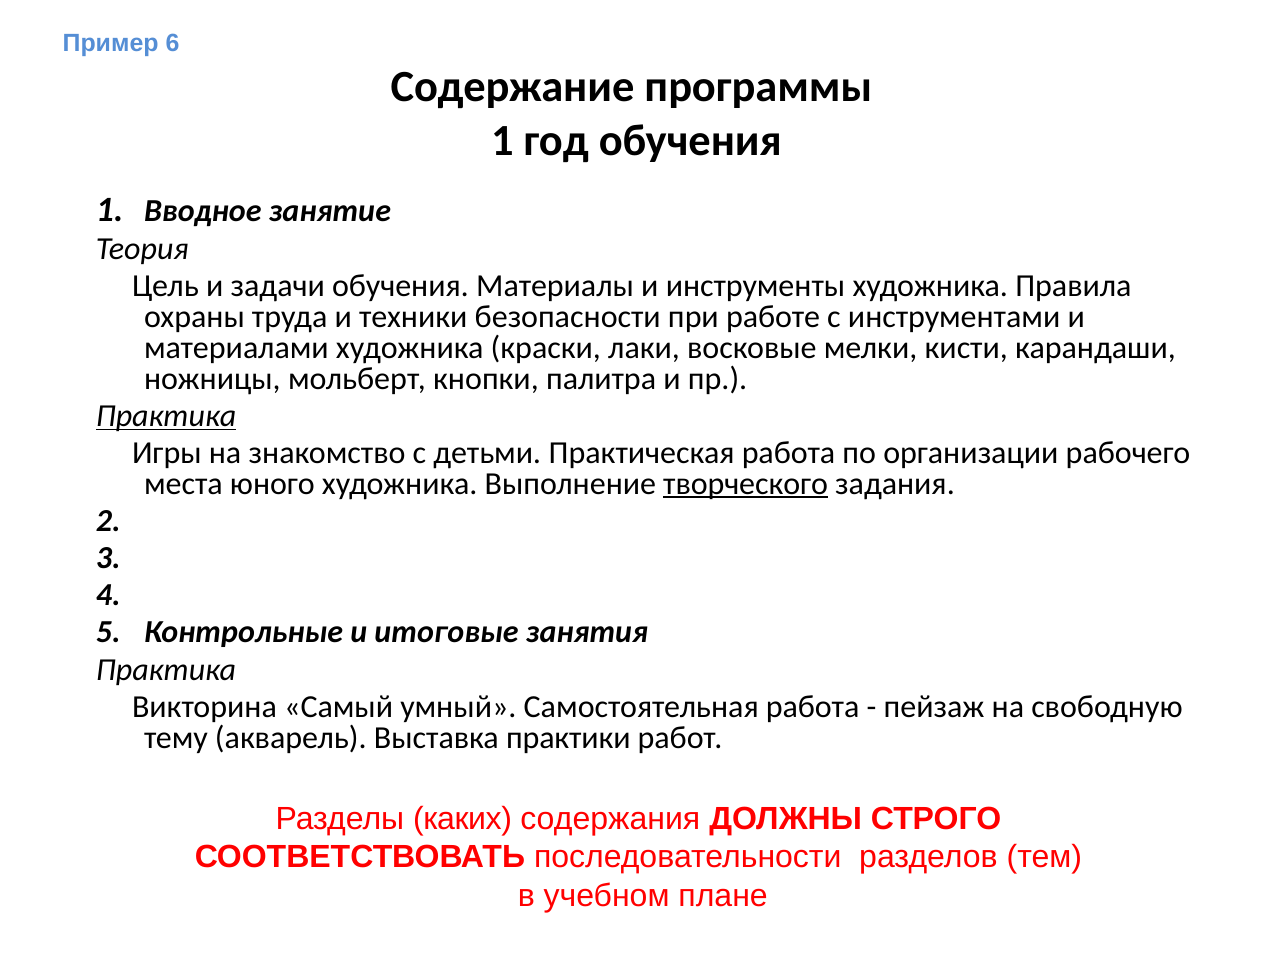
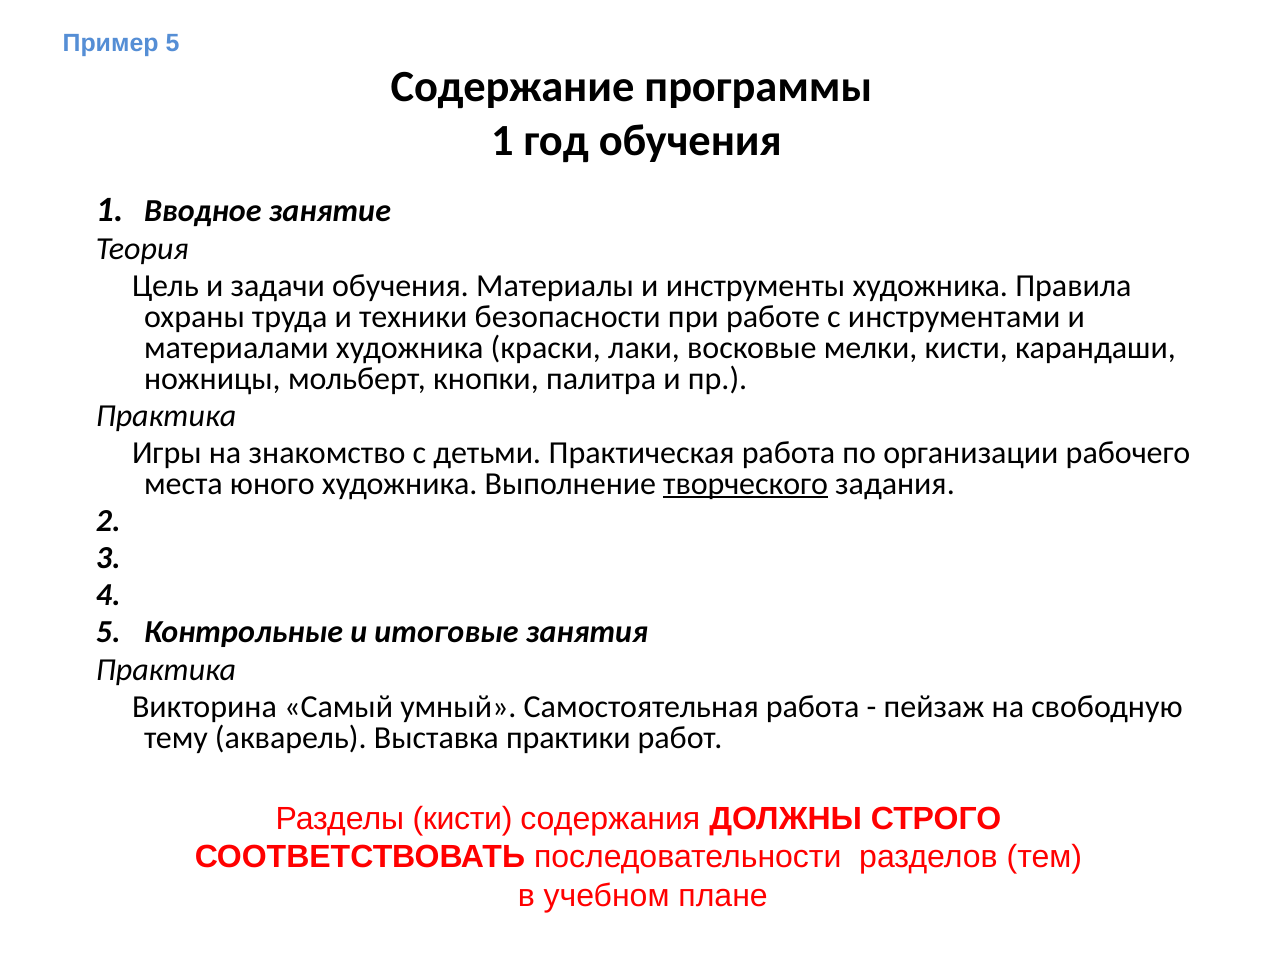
Пример 6: 6 -> 5
Практика at (166, 416) underline: present -> none
Разделы каких: каких -> кисти
